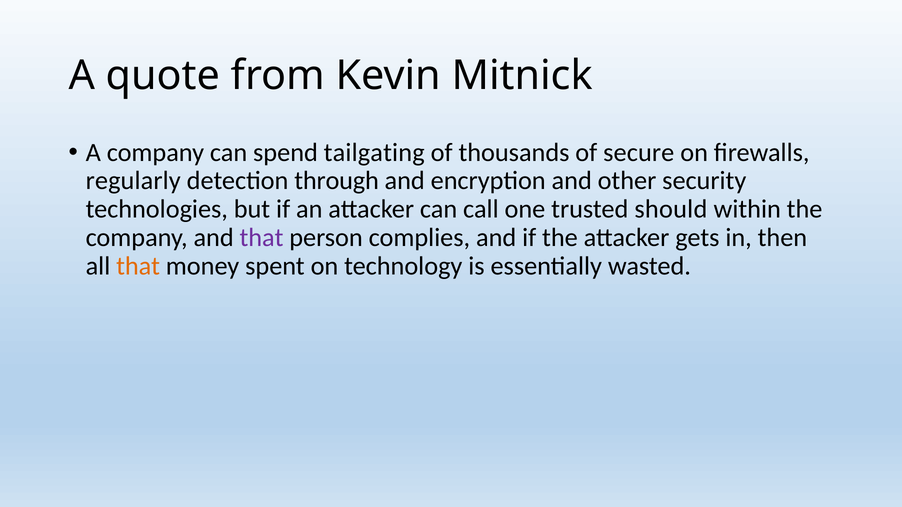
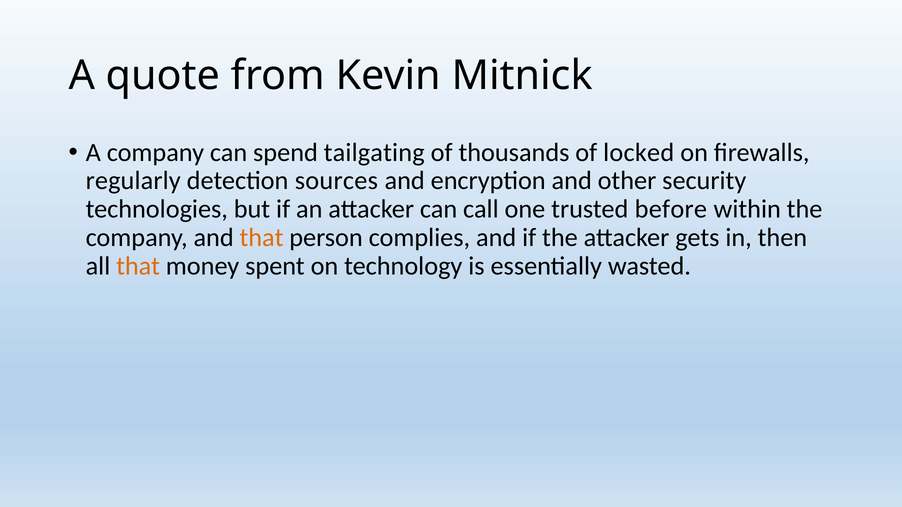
secure: secure -> locked
through: through -> sources
should: should -> before
that at (262, 238) colour: purple -> orange
